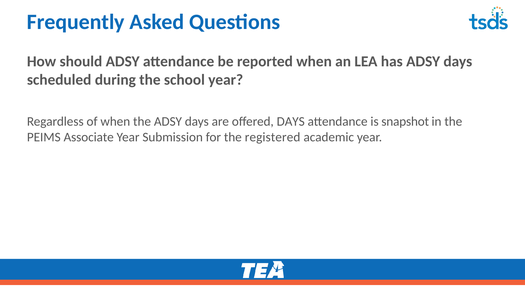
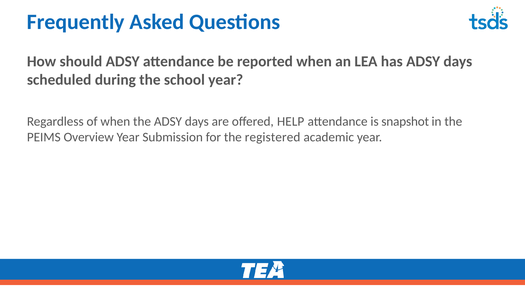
offered DAYS: DAYS -> HELP
Associate: Associate -> Overview
